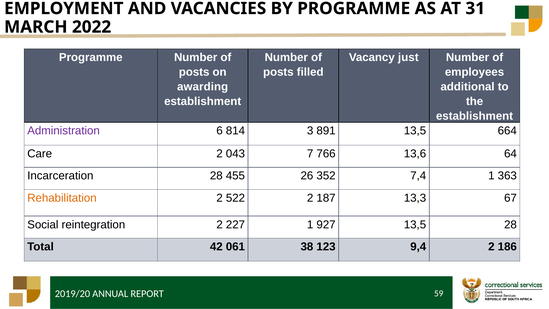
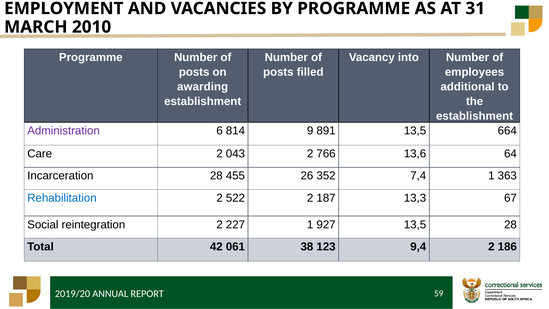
2022: 2022 -> 2010
just: just -> into
3: 3 -> 9
043 7: 7 -> 2
Rehabilitation colour: orange -> blue
